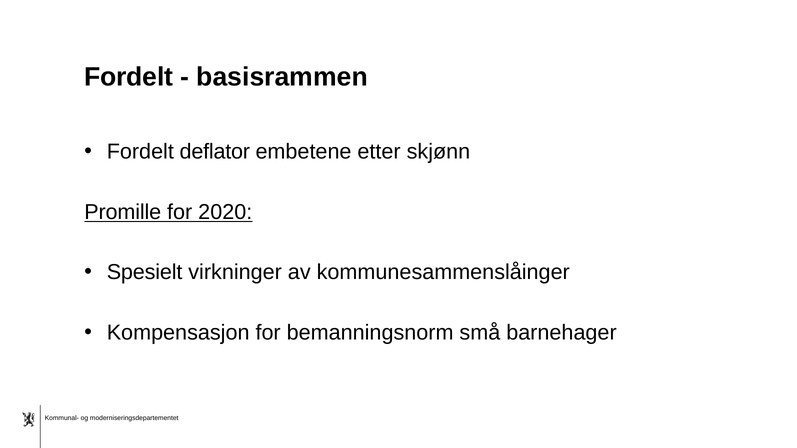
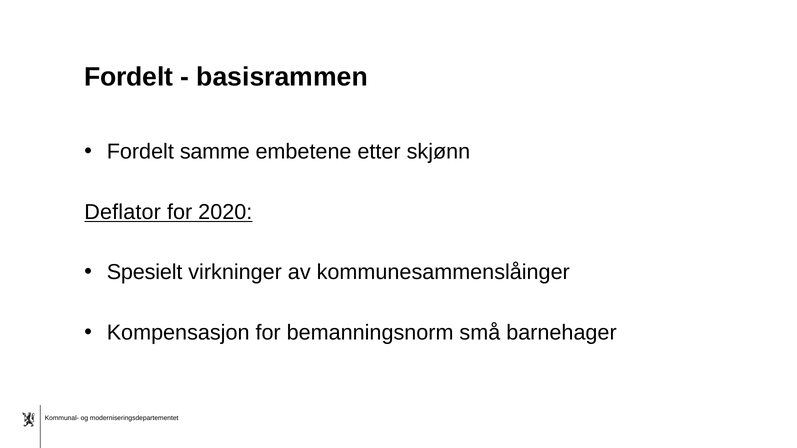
deflator: deflator -> samme
Promille: Promille -> Deflator
